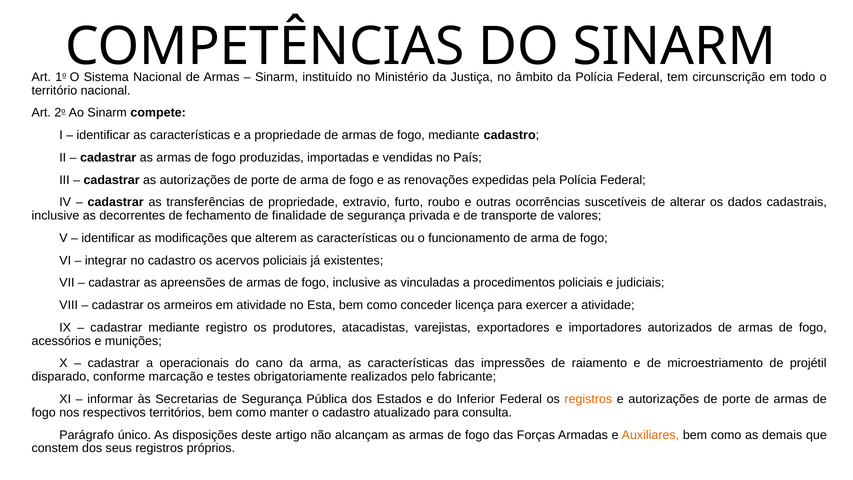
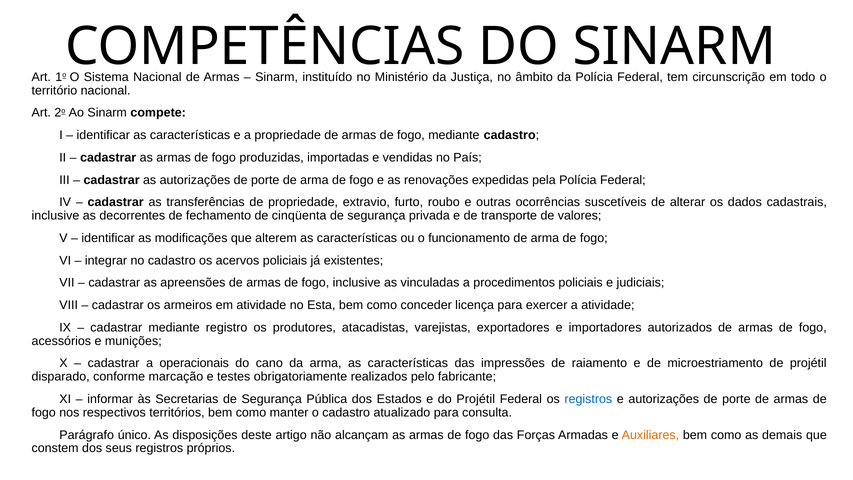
finalidade: finalidade -> cinqüenta
do Inferior: Inferior -> Projétil
registros at (588, 399) colour: orange -> blue
